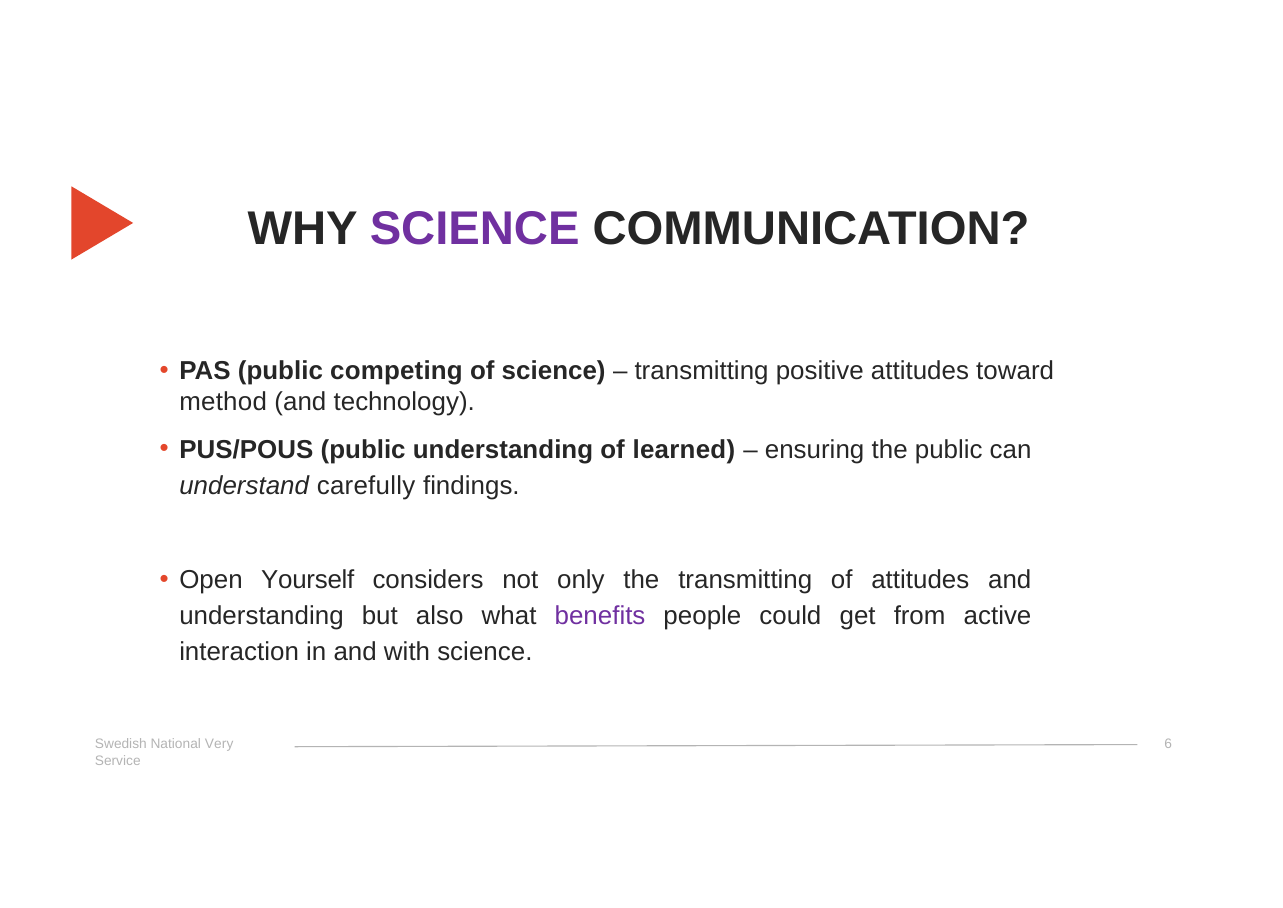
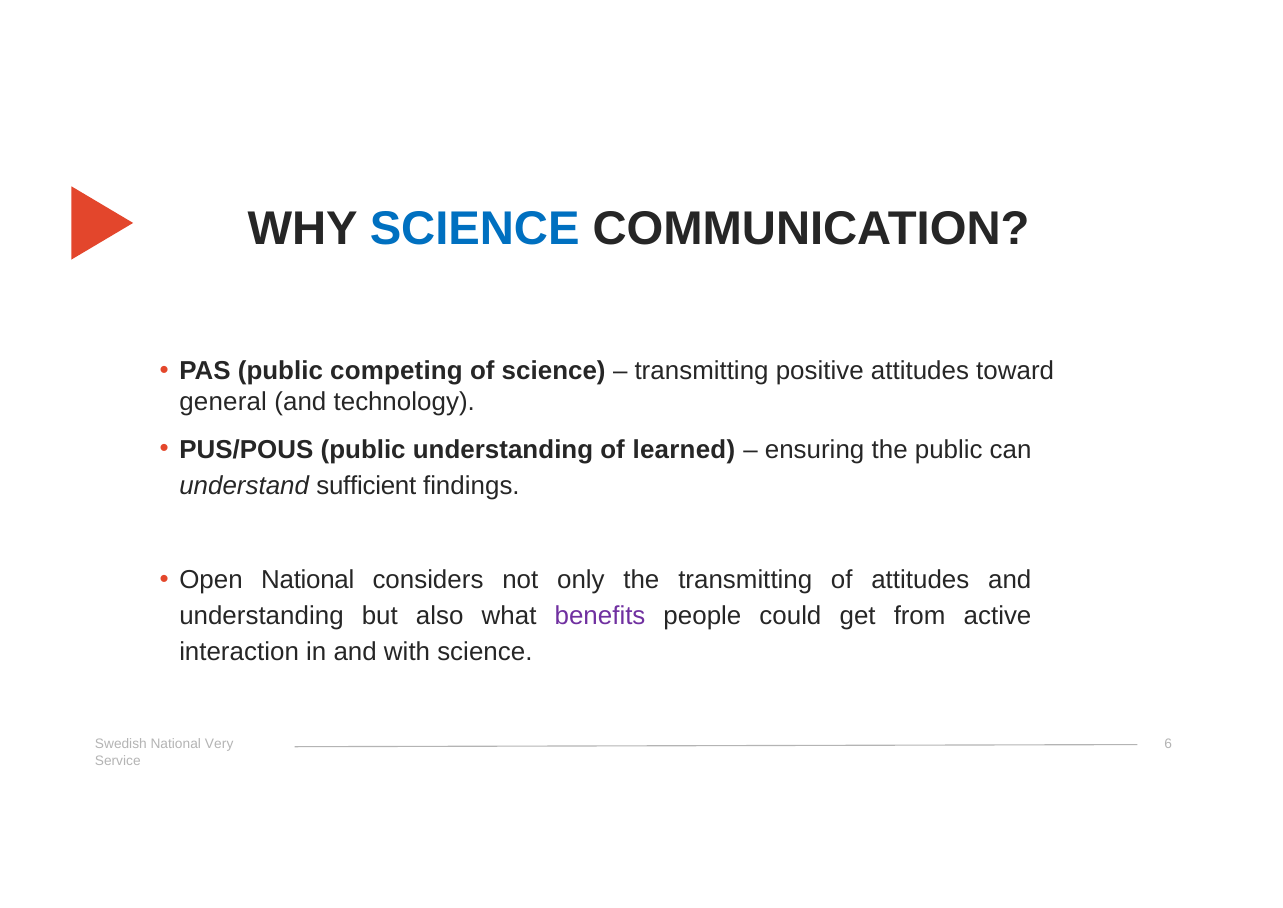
SCIENCE at (475, 228) colour: purple -> blue
method: method -> general
carefully: carefully -> sufficient
Open Yourself: Yourself -> National
